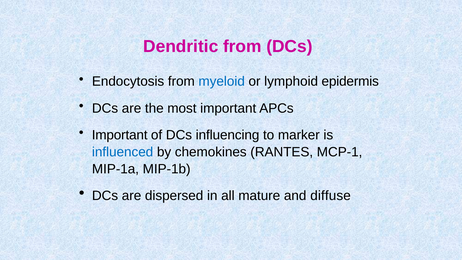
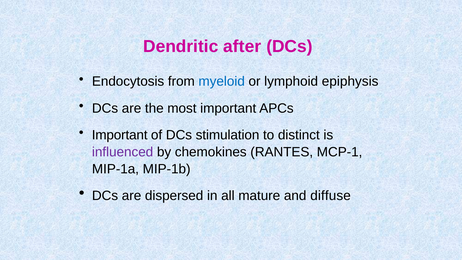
Dendritic from: from -> after
epidermis: epidermis -> epiphysis
influencing: influencing -> stimulation
marker: marker -> distinct
influenced colour: blue -> purple
